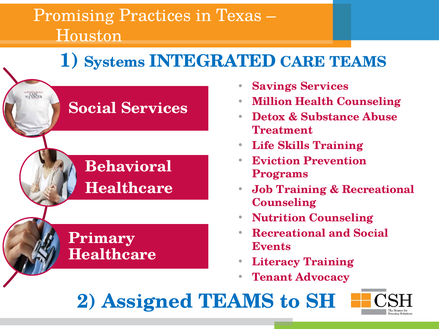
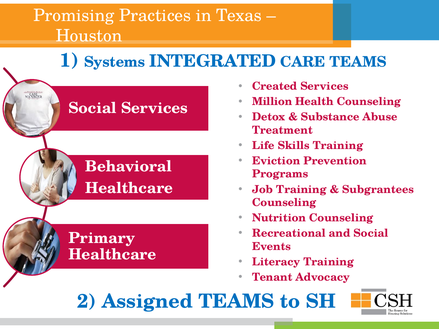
Savings: Savings -> Created
Recreational at (378, 190): Recreational -> Subgrantees
